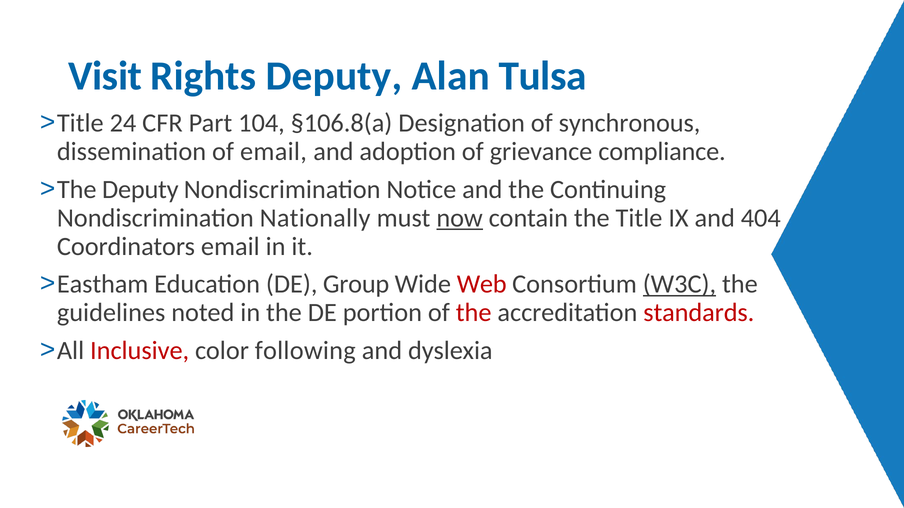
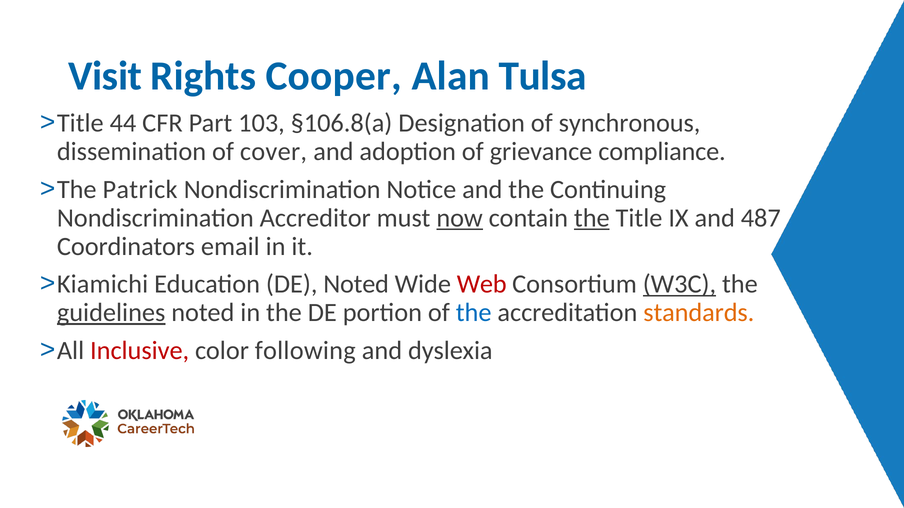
Rights Deputy: Deputy -> Cooper
24: 24 -> 44
104: 104 -> 103
of email: email -> cover
The Deputy: Deputy -> Patrick
Nationally: Nationally -> Accreditor
the at (592, 218) underline: none -> present
404: 404 -> 487
Eastham: Eastham -> Kiamichi
DE Group: Group -> Noted
guidelines underline: none -> present
the at (474, 313) colour: red -> blue
standards colour: red -> orange
